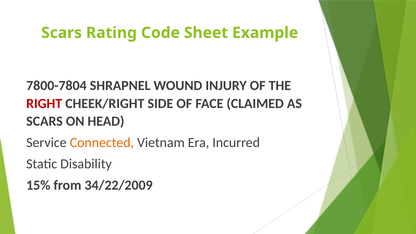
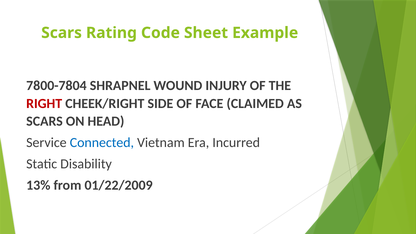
Connected colour: orange -> blue
15%: 15% -> 13%
34/22/2009: 34/22/2009 -> 01/22/2009
